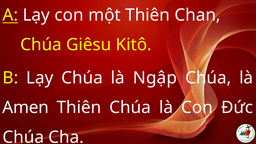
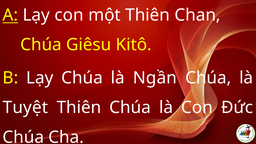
Ngập: Ngập -> Ngần
Amen: Amen -> Tuyệt
